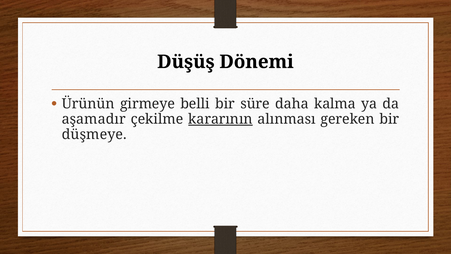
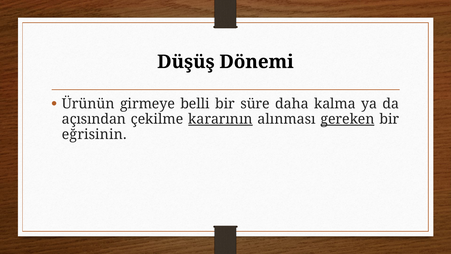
aşamadır: aşamadır -> açısından
gereken underline: none -> present
düşmeye: düşmeye -> eğrisinin
